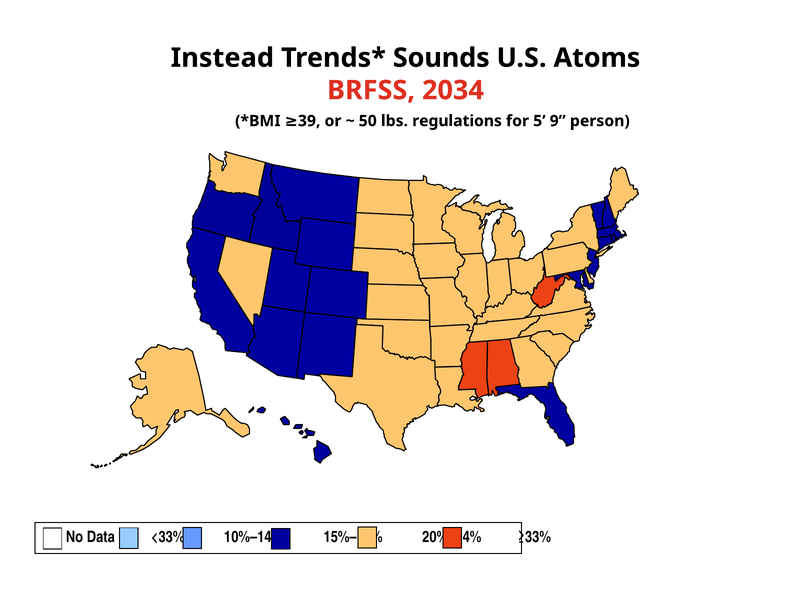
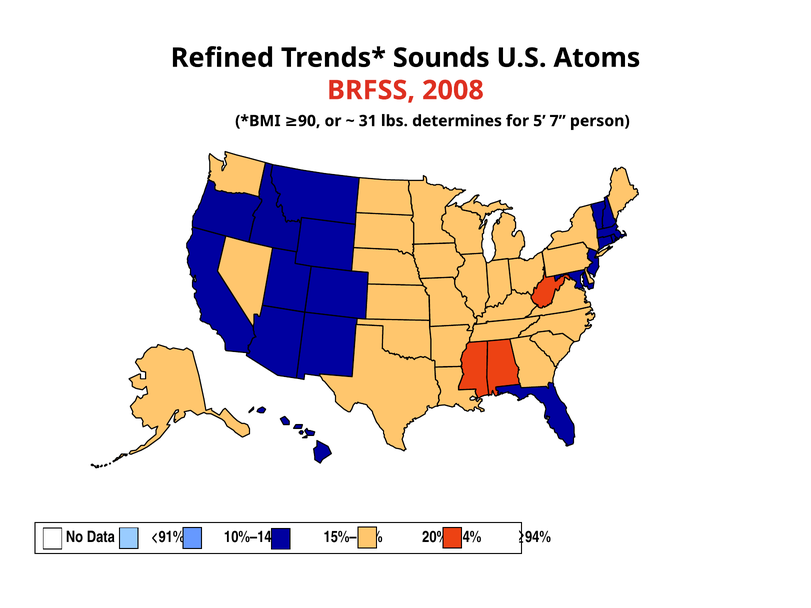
Instead: Instead -> Refined
2034: 2034 -> 2008
39: 39 -> 90
50: 50 -> 31
regulations: regulations -> determines
9: 9 -> 7
<33%: <33% -> <91%
≥33%: ≥33% -> ≥94%
